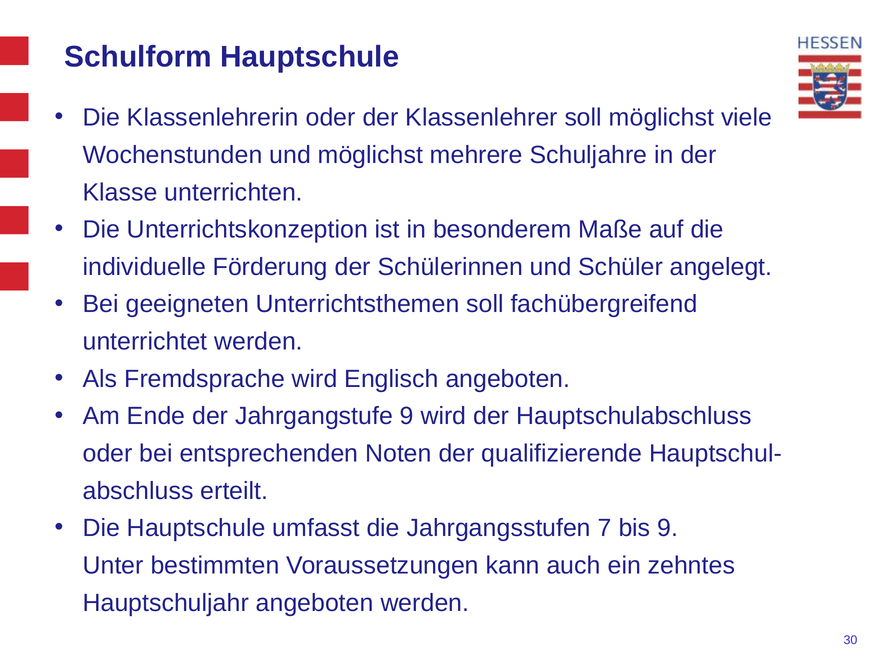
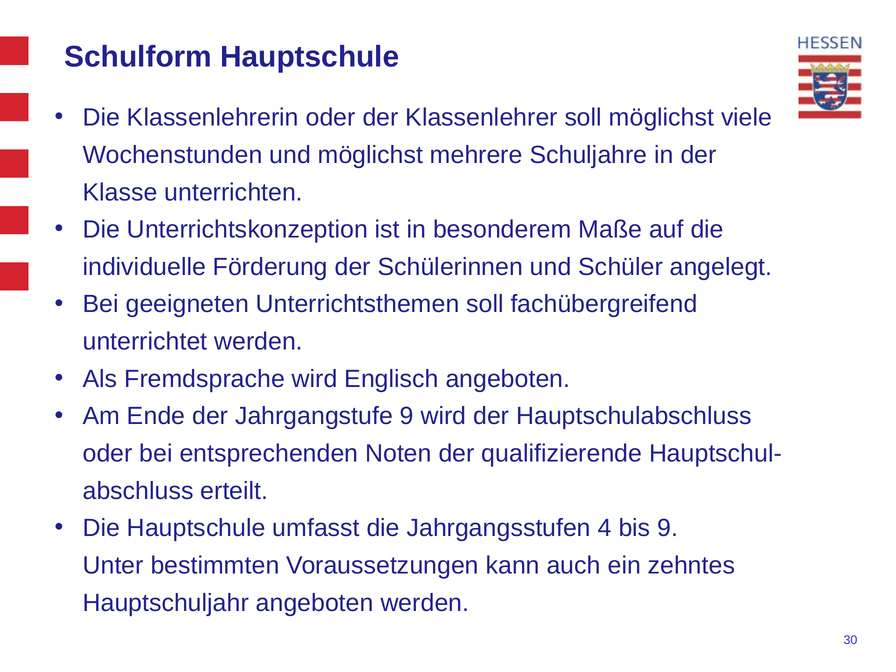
7: 7 -> 4
